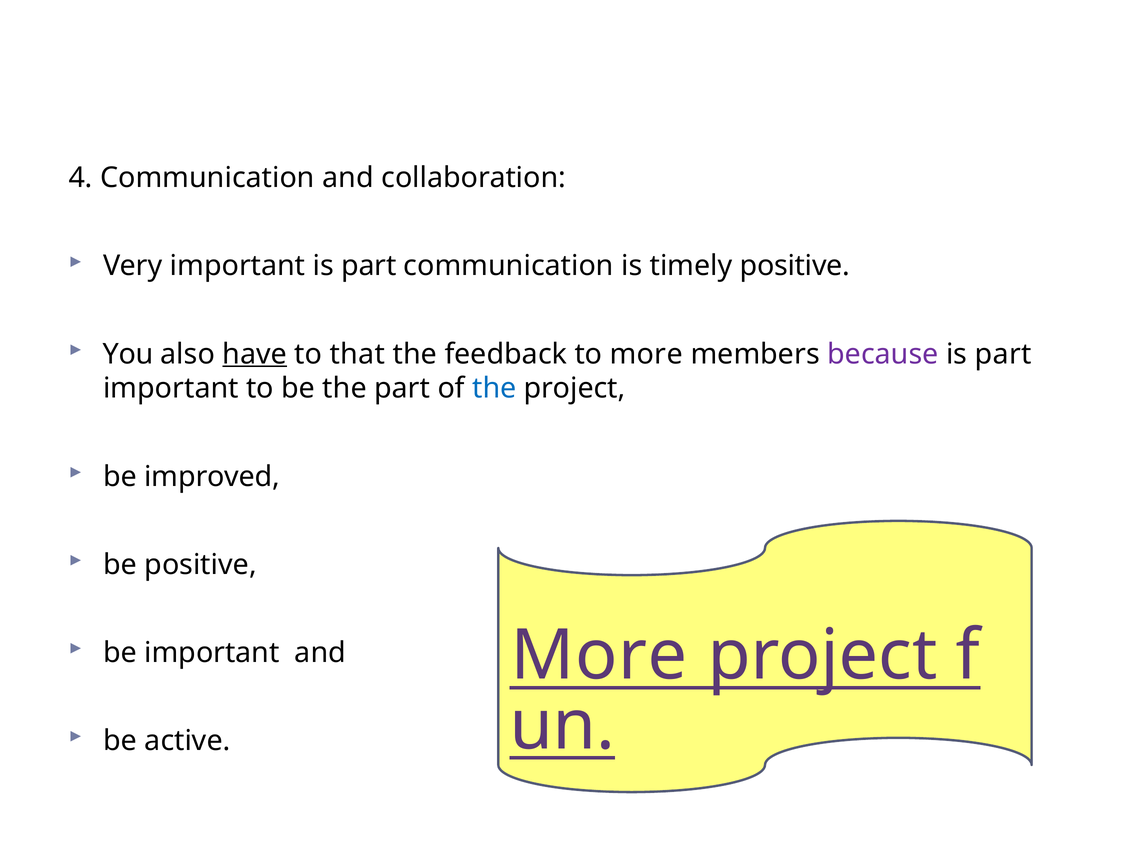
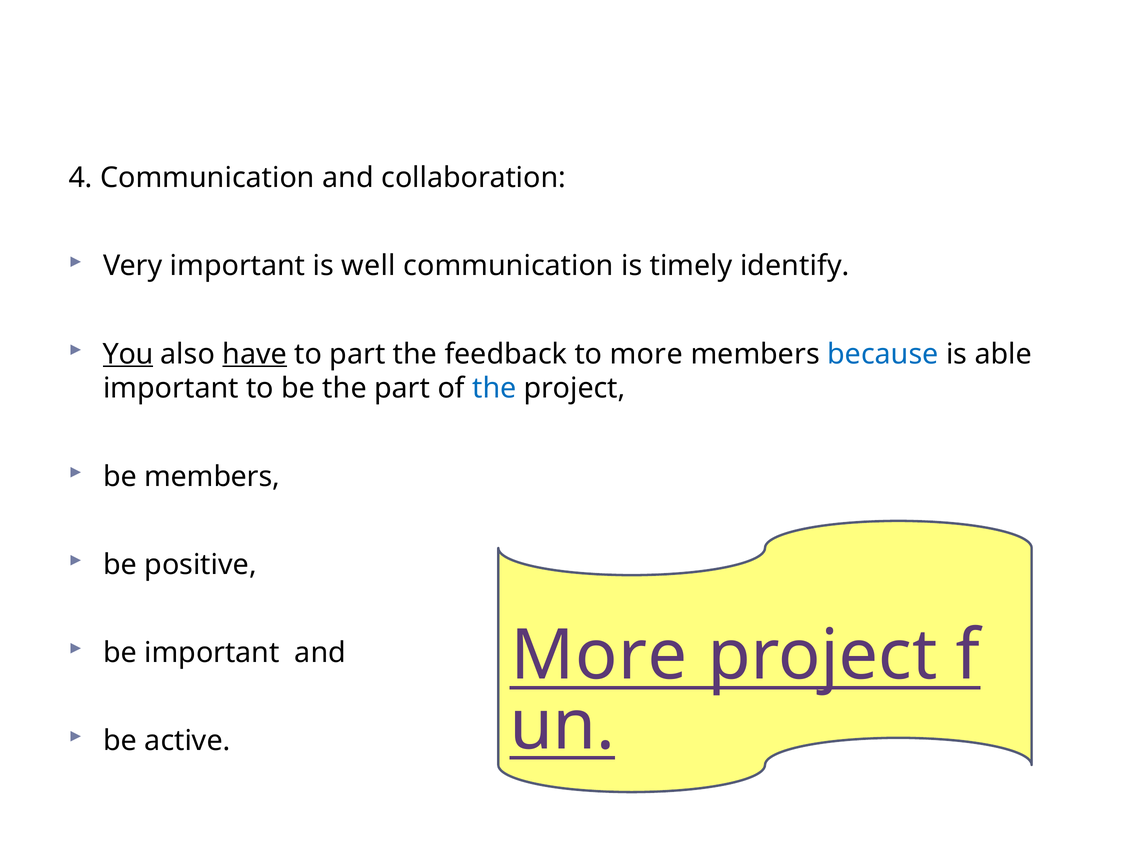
important is part: part -> well
timely positive: positive -> identify
You underline: none -> present
to that: that -> part
because colour: purple -> blue
part at (1003, 354): part -> able
be improved: improved -> members
